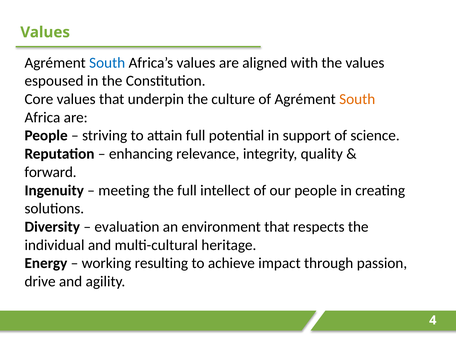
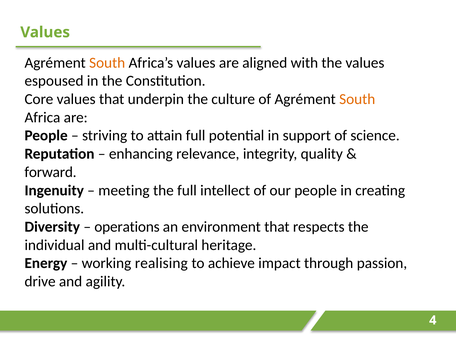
South at (107, 63) colour: blue -> orange
evaluation: evaluation -> operations
resulting: resulting -> realising
